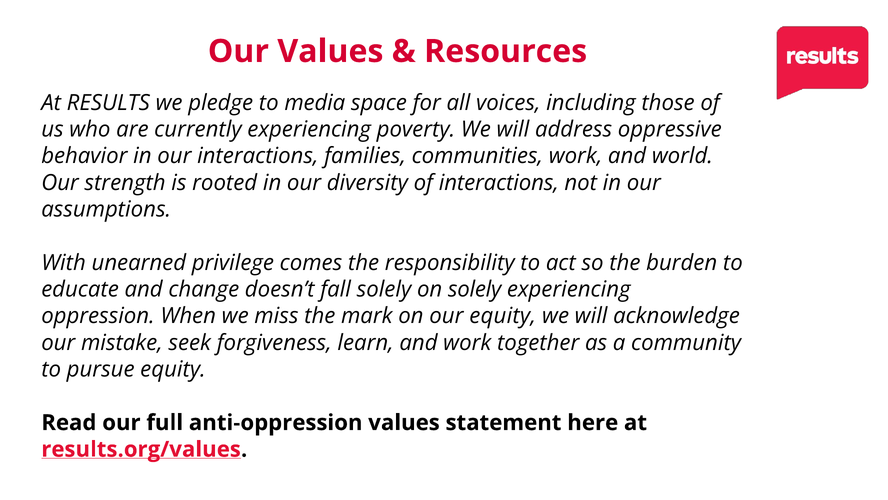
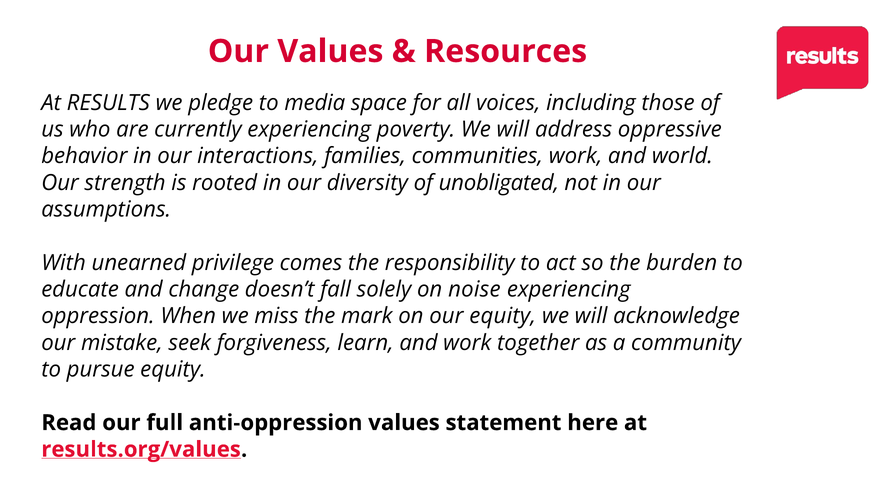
of interactions: interactions -> unobligated
on solely: solely -> noise
